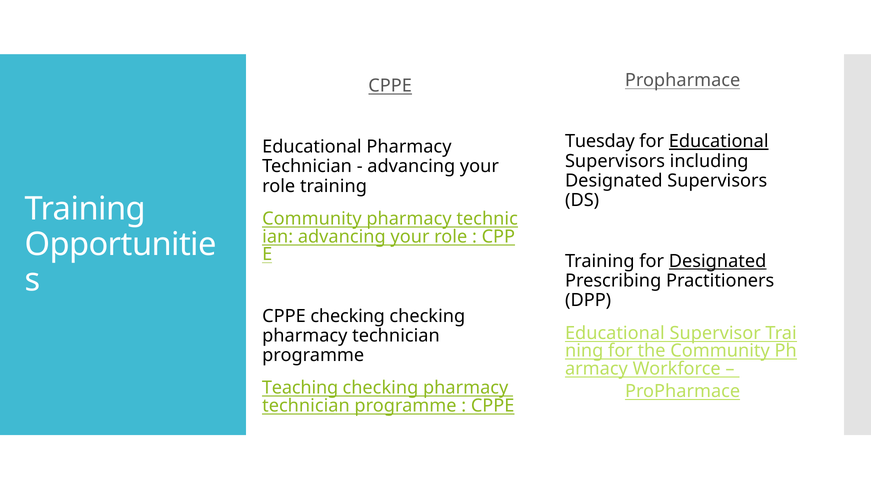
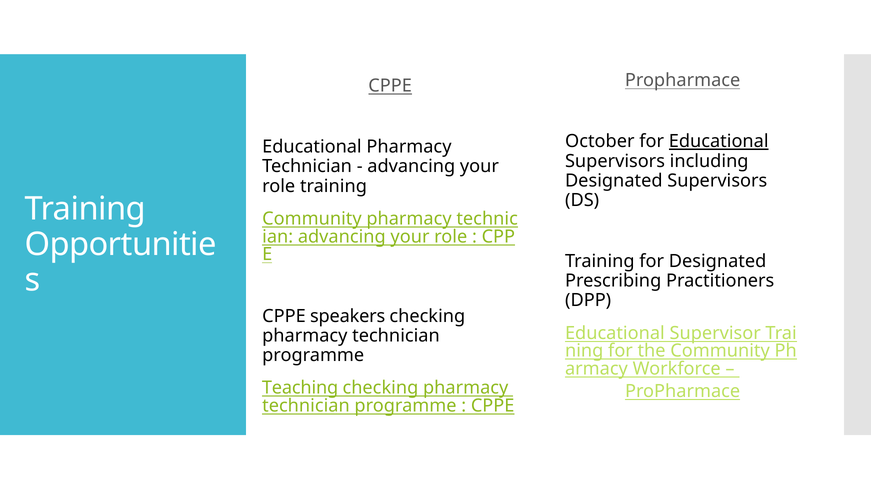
Tuesday: Tuesday -> October
Designated at (718, 261) underline: present -> none
CPPE checking: checking -> speakers
